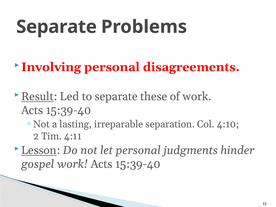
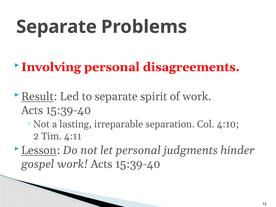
these: these -> spirit
